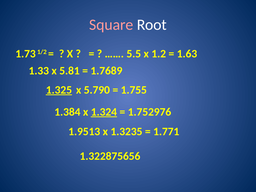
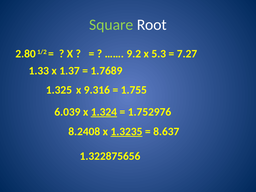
Square colour: pink -> light green
1.73: 1.73 -> 2.80
5.5: 5.5 -> 9.2
1.2: 1.2 -> 5.3
1.63: 1.63 -> 7.27
5.81: 5.81 -> 1.37
1.325 underline: present -> none
5.790: 5.790 -> 9.316
1.384: 1.384 -> 6.039
1.9513: 1.9513 -> 8.2408
1.3235 underline: none -> present
1.771: 1.771 -> 8.637
